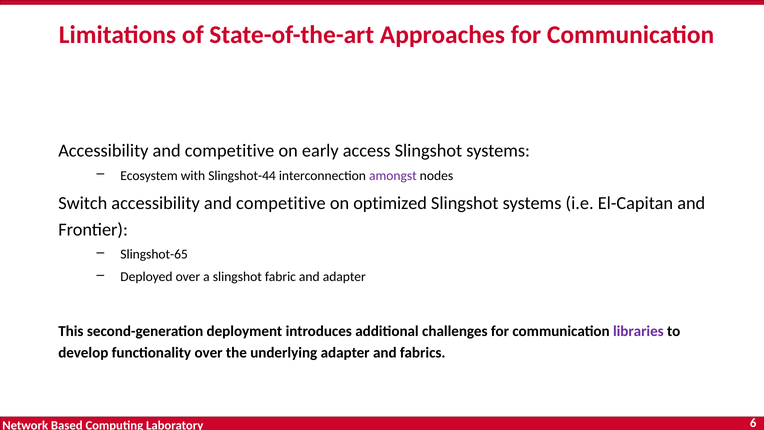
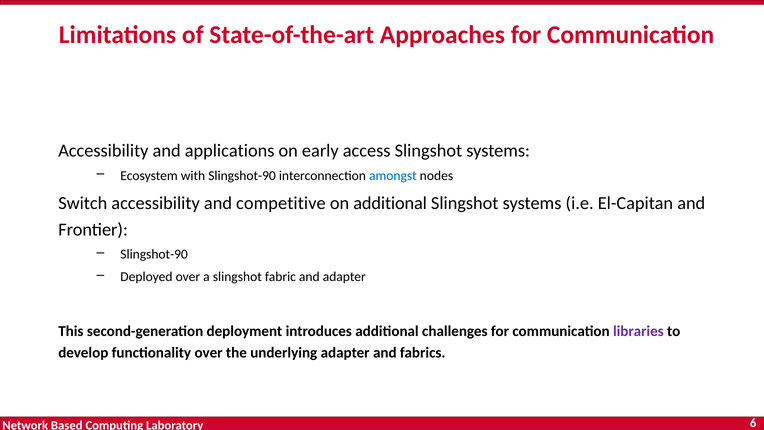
competitive at (230, 151): competitive -> applications
with Slingshot-44: Slingshot-44 -> Slingshot-90
amongst colour: purple -> blue
on optimized: optimized -> additional
Slingshot-65 at (154, 254): Slingshot-65 -> Slingshot-90
